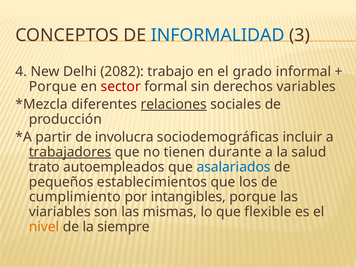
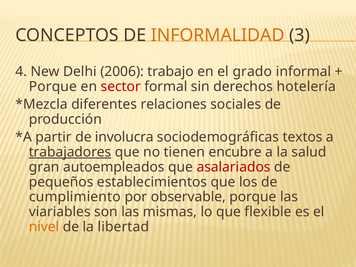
INFORMALIDAD colour: blue -> orange
2082: 2082 -> 2006
variables: variables -> hotelería
relaciones underline: present -> none
incluir: incluir -> textos
durante: durante -> encubre
trato: trato -> gran
asalariados colour: blue -> red
intangibles: intangibles -> observable
siempre: siempre -> libertad
